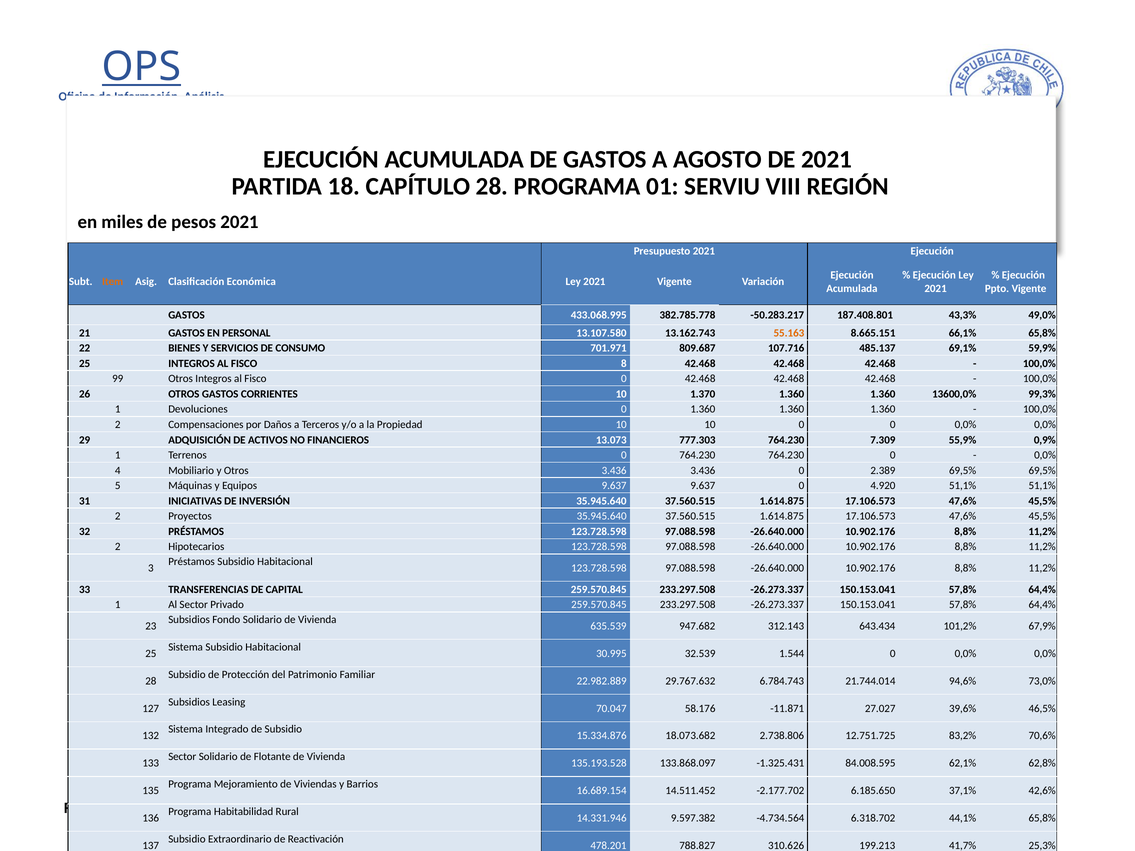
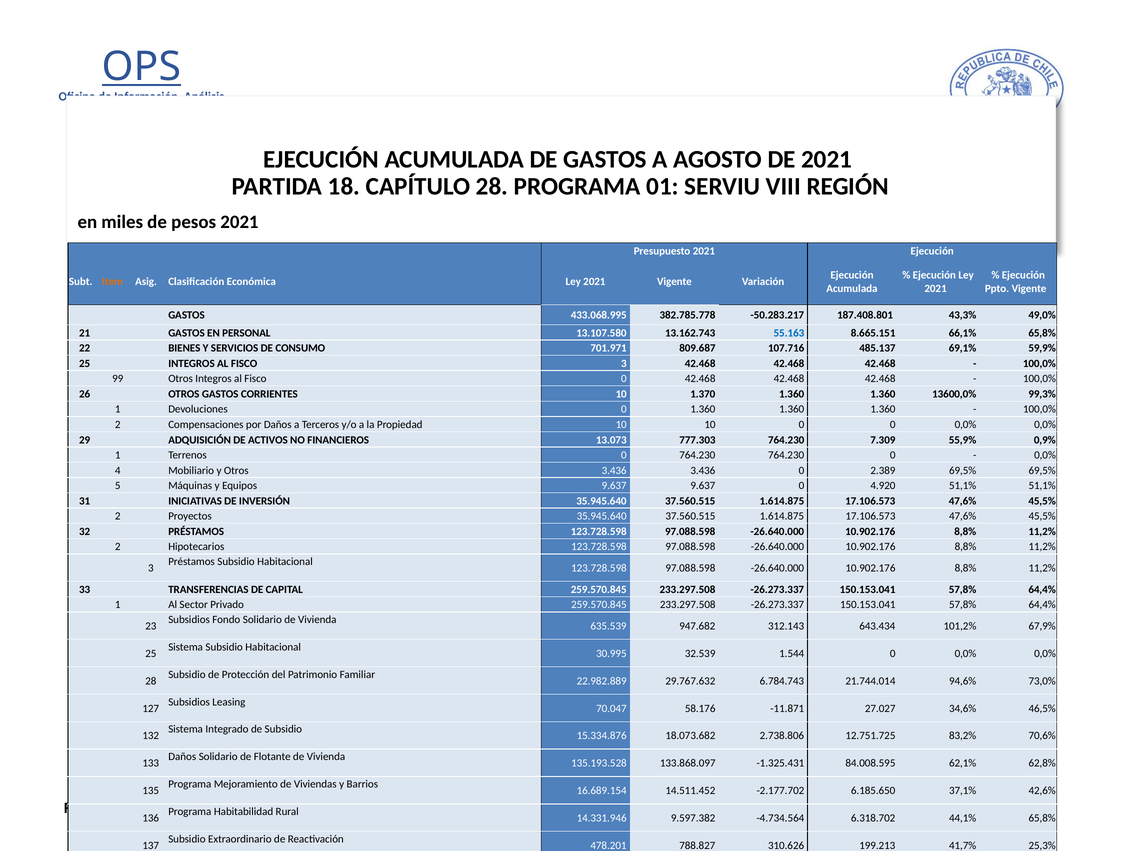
55.163 colour: orange -> blue
FISCO 8: 8 -> 3
39,6%: 39,6% -> 34,6%
Sector at (182, 757): Sector -> Daños
